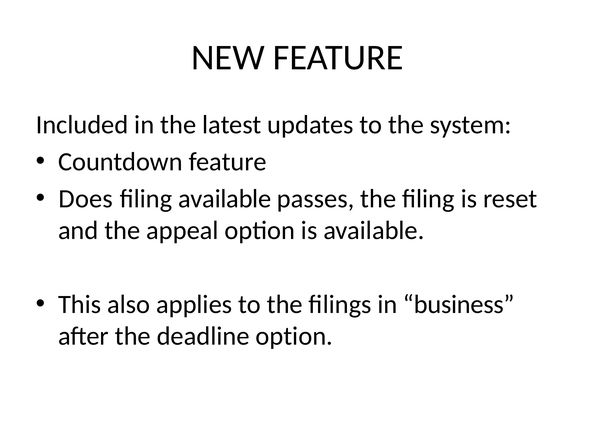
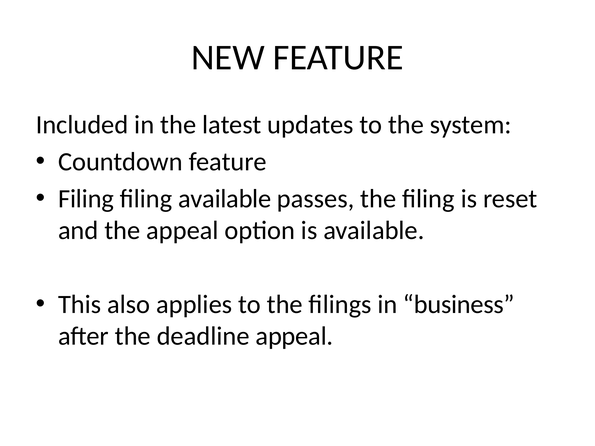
Does at (86, 199): Does -> Filing
deadline option: option -> appeal
